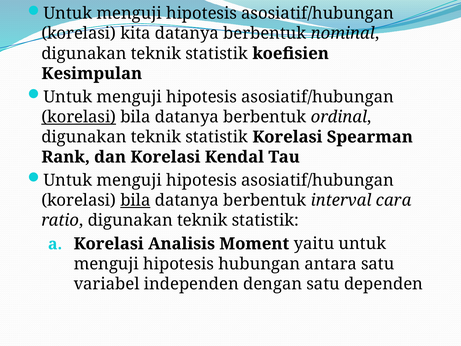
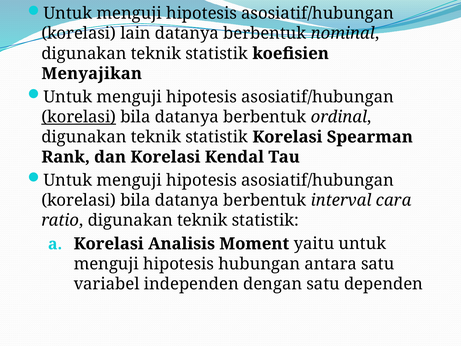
kita: kita -> lain
Kesimpulan: Kesimpulan -> Menyajikan
bila at (135, 200) underline: present -> none
